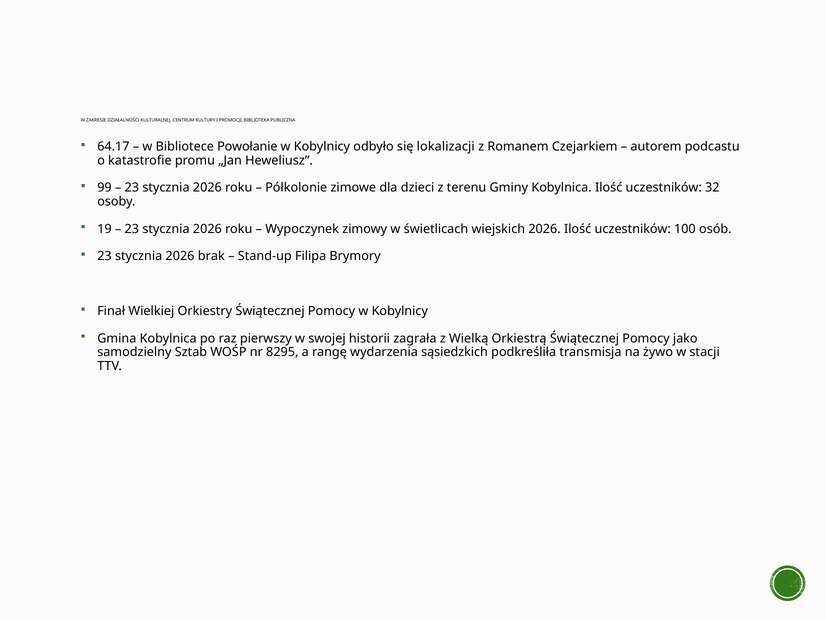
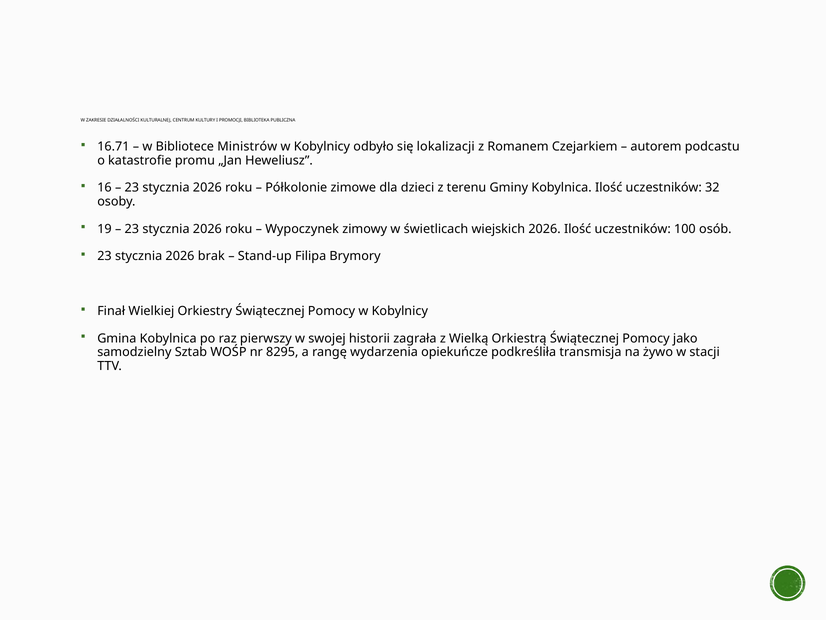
64.17: 64.17 -> 16.71
Powołanie: Powołanie -> Ministrów
99: 99 -> 16
sąsiedzkich: sąsiedzkich -> opiekuńcze
